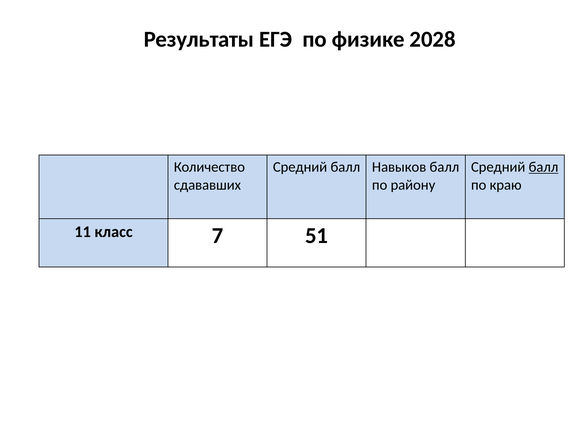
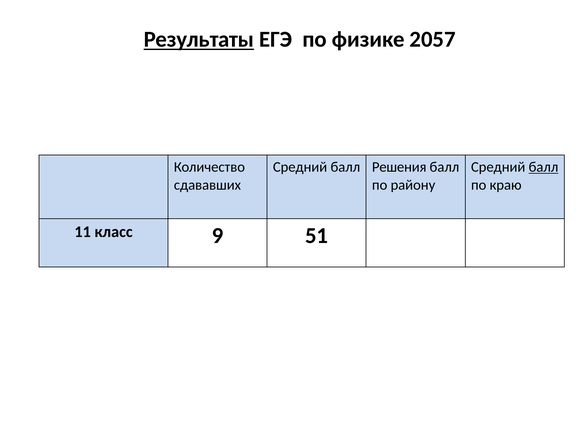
Результаты underline: none -> present
2028: 2028 -> 2057
Навыков: Навыков -> Решения
7: 7 -> 9
